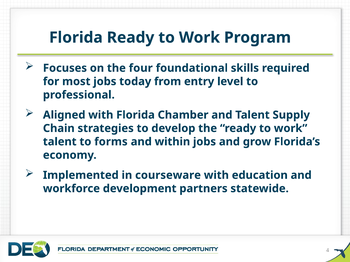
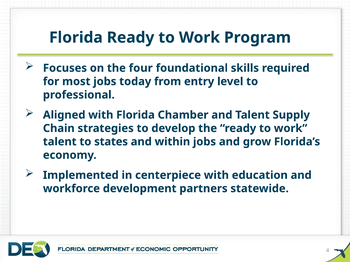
forms: forms -> states
courseware: courseware -> centerpiece
